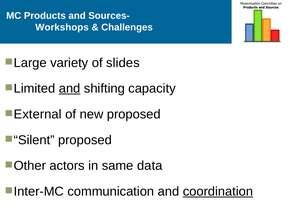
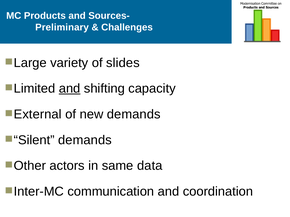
Workshops: Workshops -> Preliminary
new proposed: proposed -> demands
Silent proposed: proposed -> demands
coordination underline: present -> none
